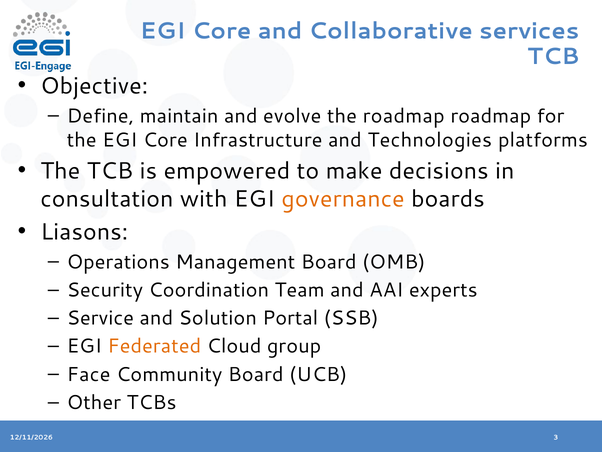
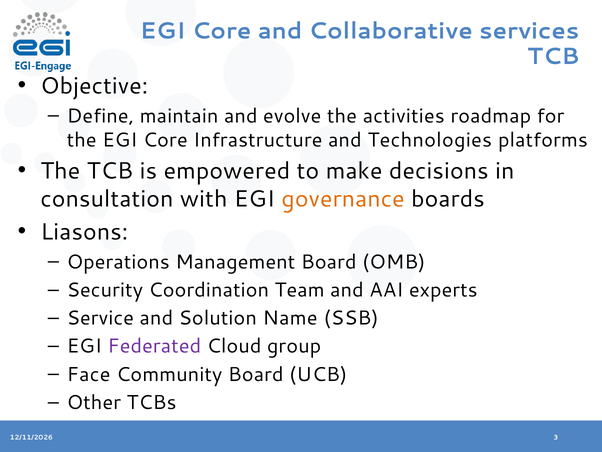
the roadmap: roadmap -> activities
Portal: Portal -> Name
Federated colour: orange -> purple
